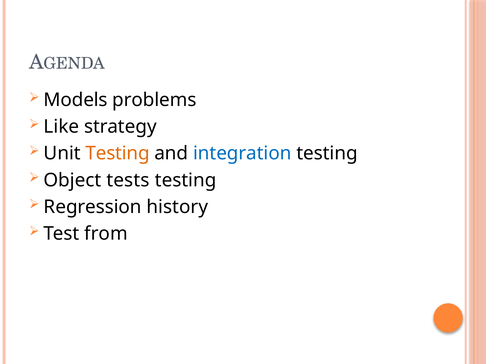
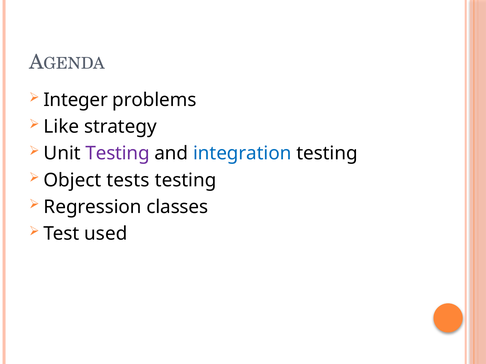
Models: Models -> Integer
Testing at (118, 154) colour: orange -> purple
history: history -> classes
from: from -> used
